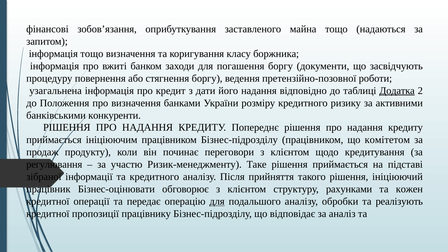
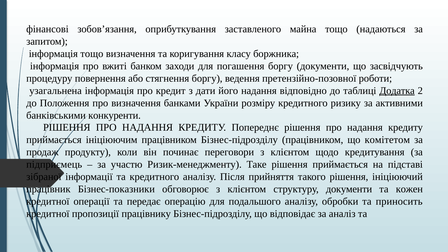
регулювання: регулювання -> підприємець
Бізнес-оцінювати: Бізнес-оцінювати -> Бізнес-показники
структуру рахунками: рахунками -> документи
для at (217, 201) underline: present -> none
реалізують: реалізують -> приносить
